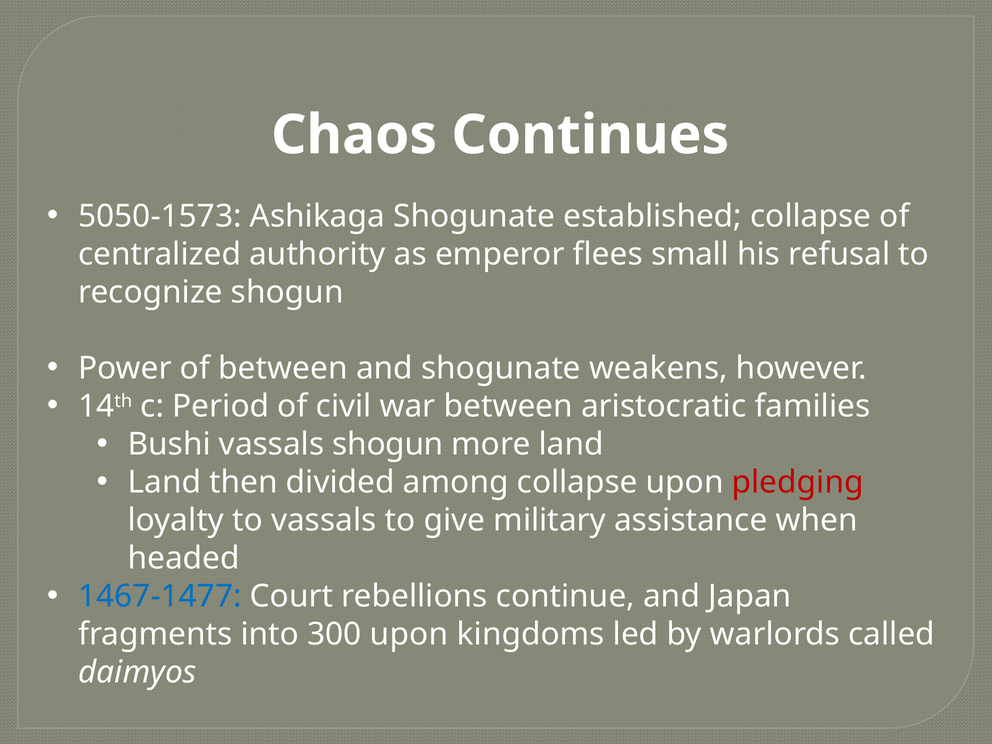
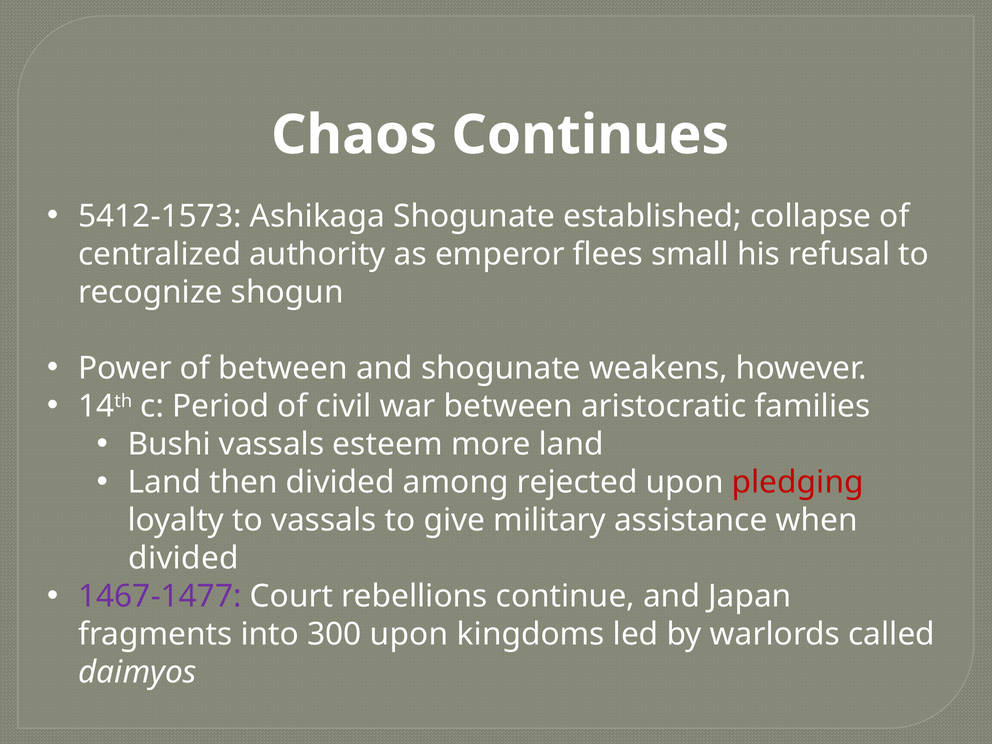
5050-1573: 5050-1573 -> 5412-1573
vassals shogun: shogun -> esteem
among collapse: collapse -> rejected
headed at (184, 558): headed -> divided
1467-1477 colour: blue -> purple
